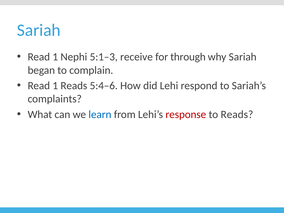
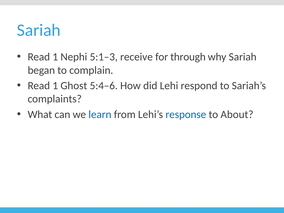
1 Reads: Reads -> Ghost
response colour: red -> blue
to Reads: Reads -> About
